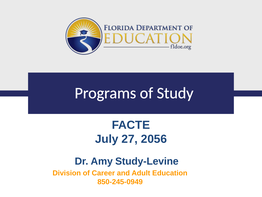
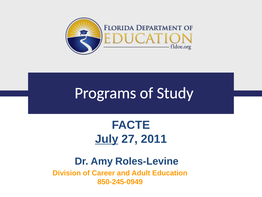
July underline: none -> present
2056: 2056 -> 2011
Study-Levine: Study-Levine -> Roles-Levine
